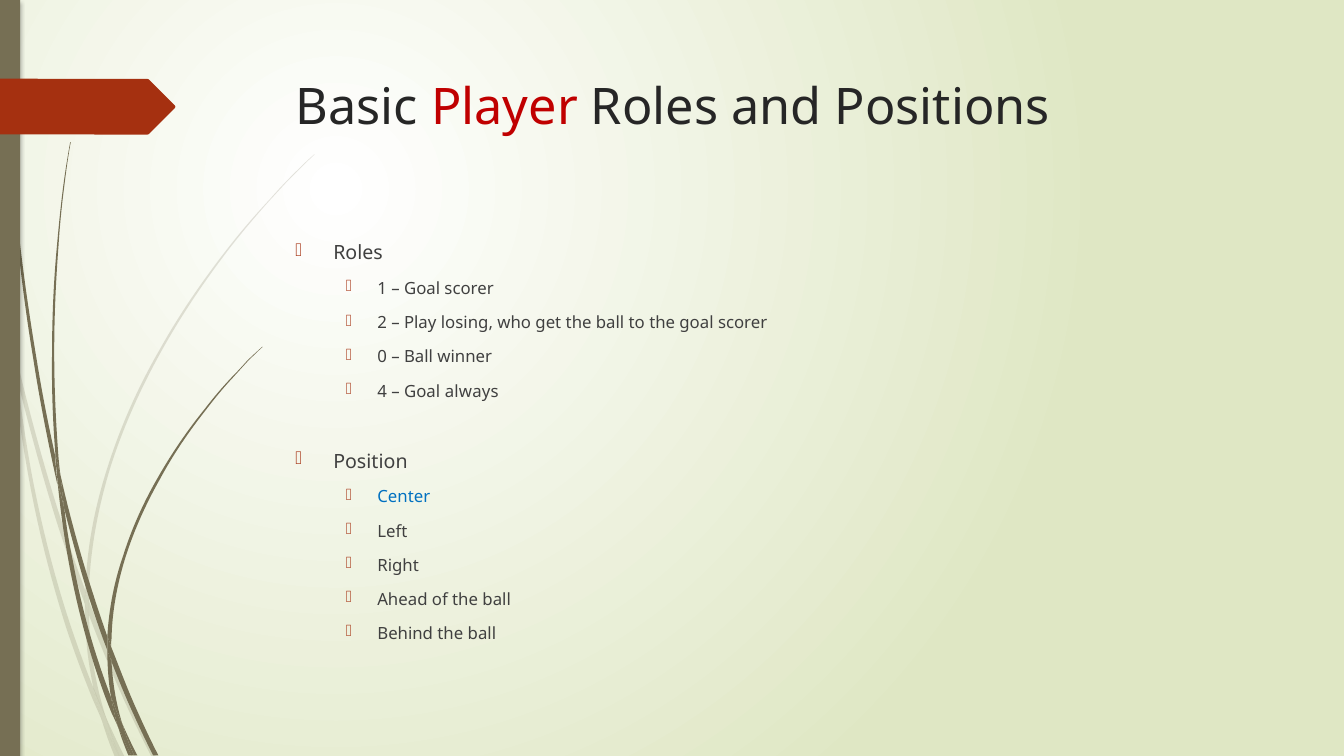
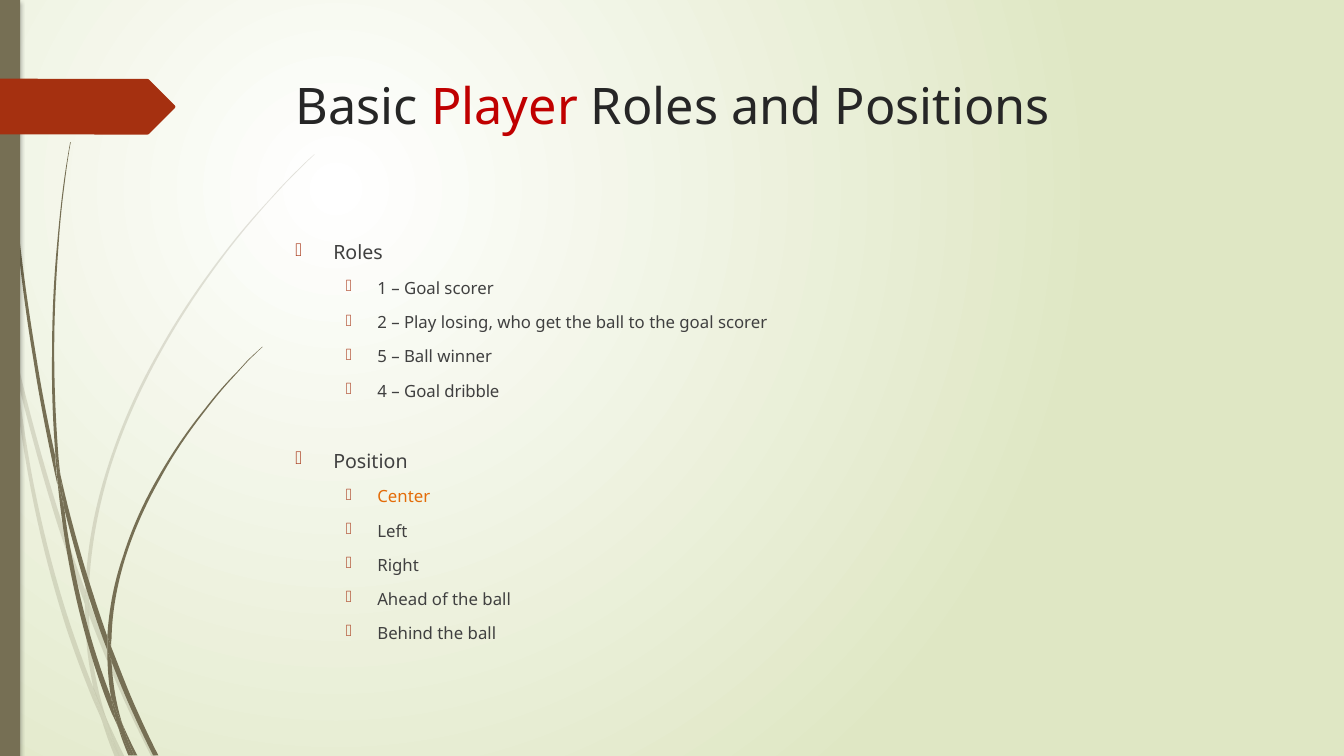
0: 0 -> 5
always: always -> dribble
Center colour: blue -> orange
